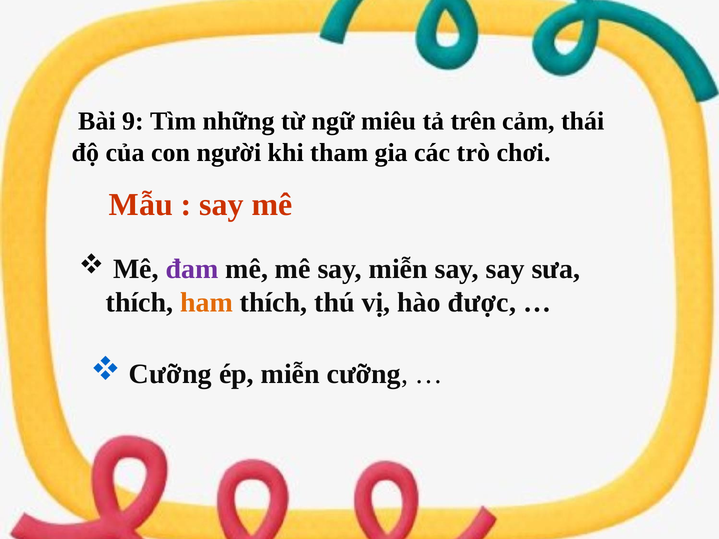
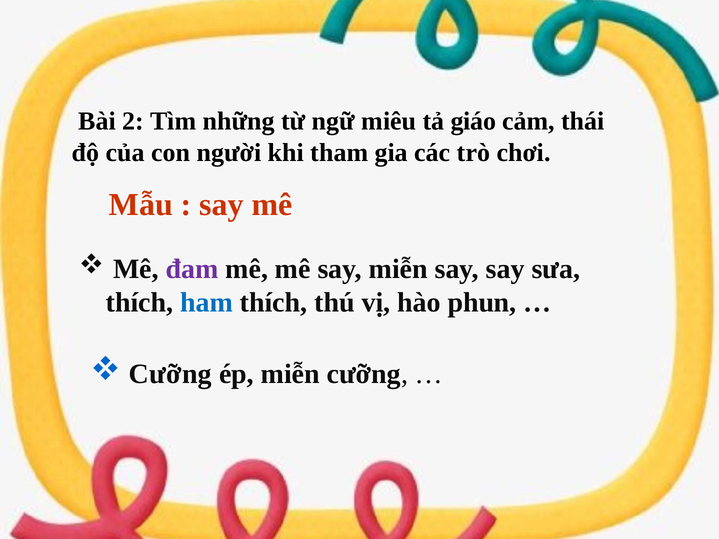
9: 9 -> 2
trên: trên -> giáo
ham colour: orange -> blue
được: được -> phun
